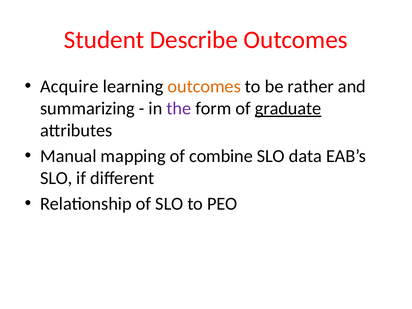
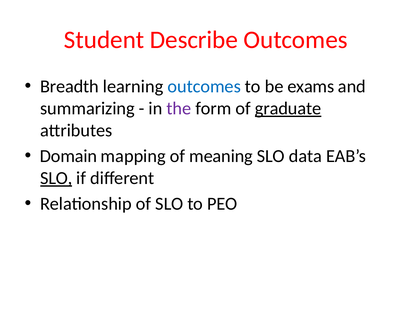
Acquire: Acquire -> Breadth
outcomes at (204, 86) colour: orange -> blue
rather: rather -> exams
Manual: Manual -> Domain
combine: combine -> meaning
SLO at (56, 178) underline: none -> present
